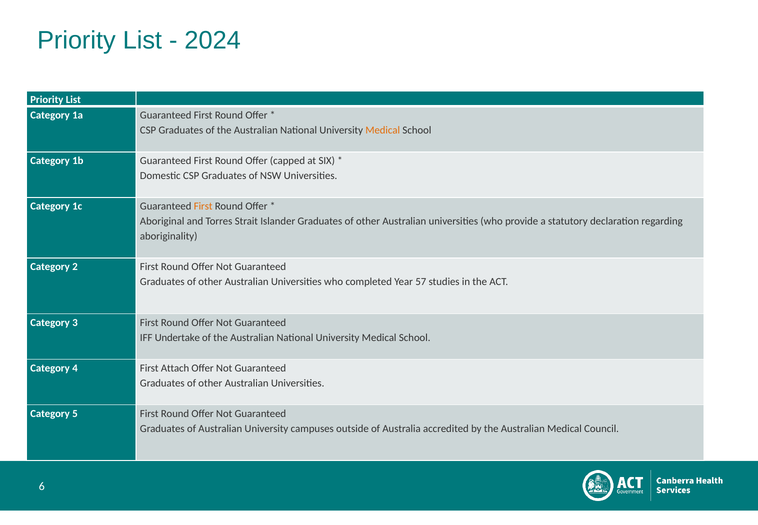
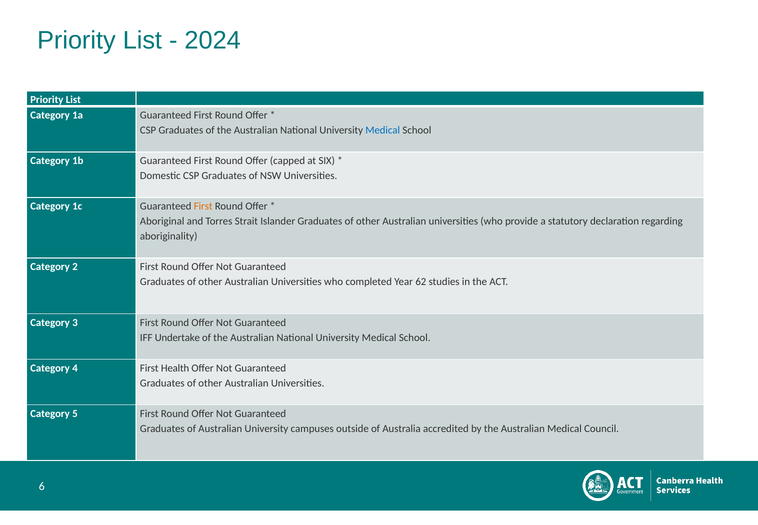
Medical at (383, 130) colour: orange -> blue
57: 57 -> 62
Attach: Attach -> Health
